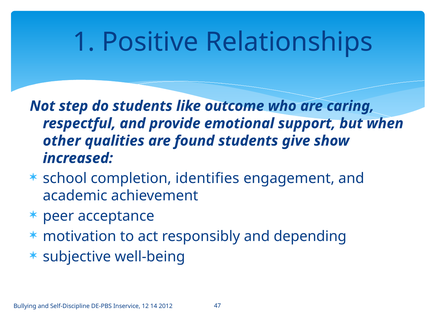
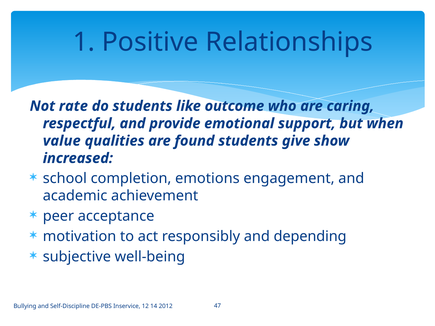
step: step -> rate
other: other -> value
identifies: identifies -> emotions
